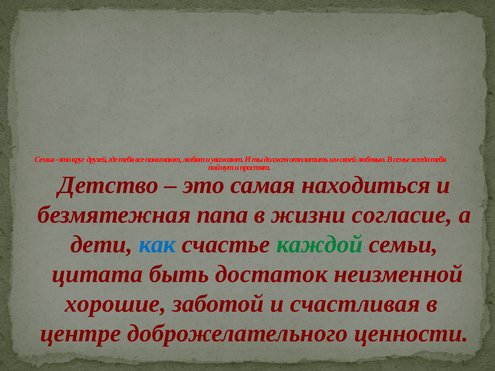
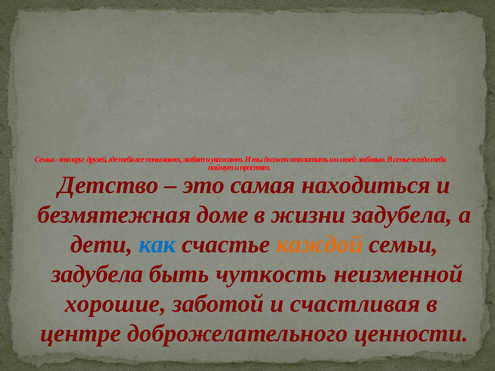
папа: папа -> доме
жизни согласие: согласие -> задубела
каждой colour: green -> orange
цитата at (97, 274): цитата -> задубела
достаток: достаток -> чуткость
